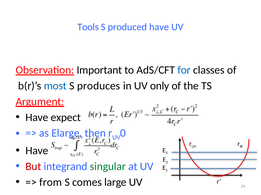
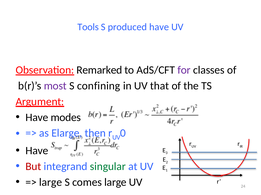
Important: Important -> Remarked
for colour: blue -> purple
most colour: blue -> purple
produces: produces -> confining
only: only -> that
expect: expect -> modes
from at (51, 183): from -> large
